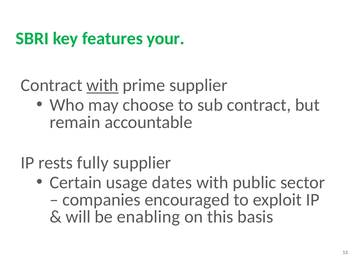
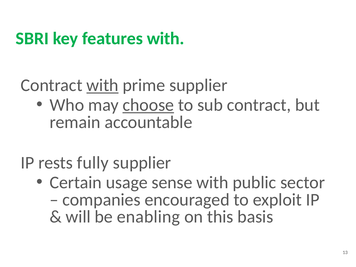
features your: your -> with
choose underline: none -> present
dates: dates -> sense
